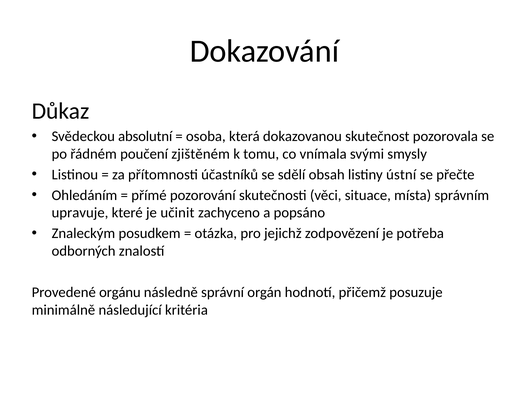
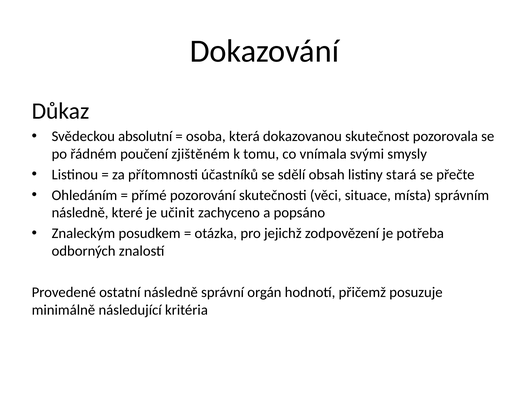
ústní: ústní -> stará
upravuje at (80, 213): upravuje -> následně
orgánu: orgánu -> ostatní
